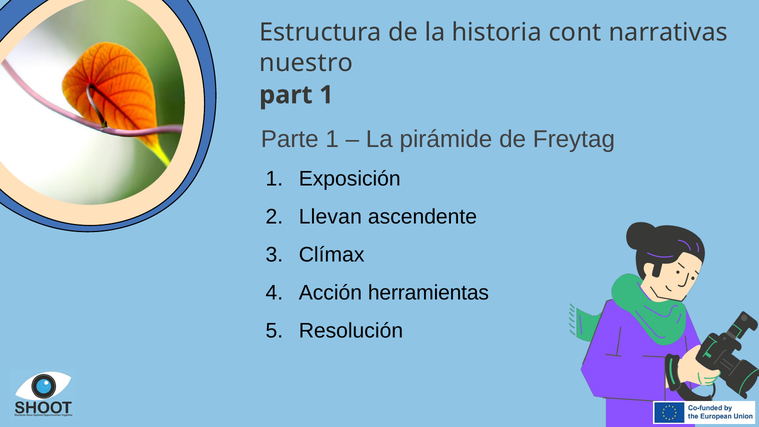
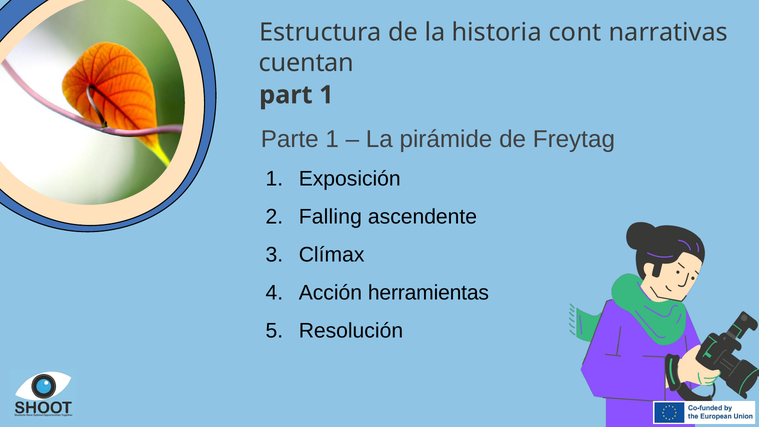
nuestro: nuestro -> cuentan
Llevan: Llevan -> Falling
